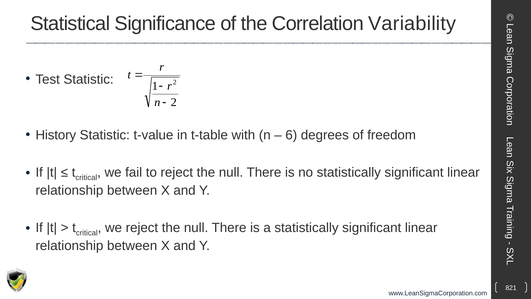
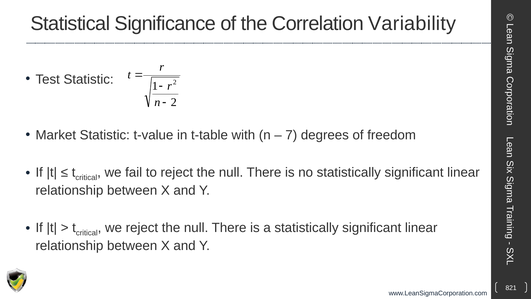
History: History -> Market
6: 6 -> 7
